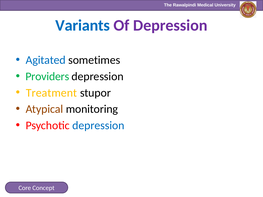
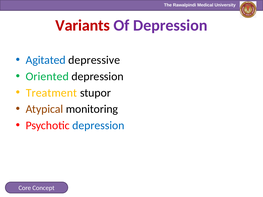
Variants colour: blue -> red
sometimes: sometimes -> depressive
Providers: Providers -> Oriented
